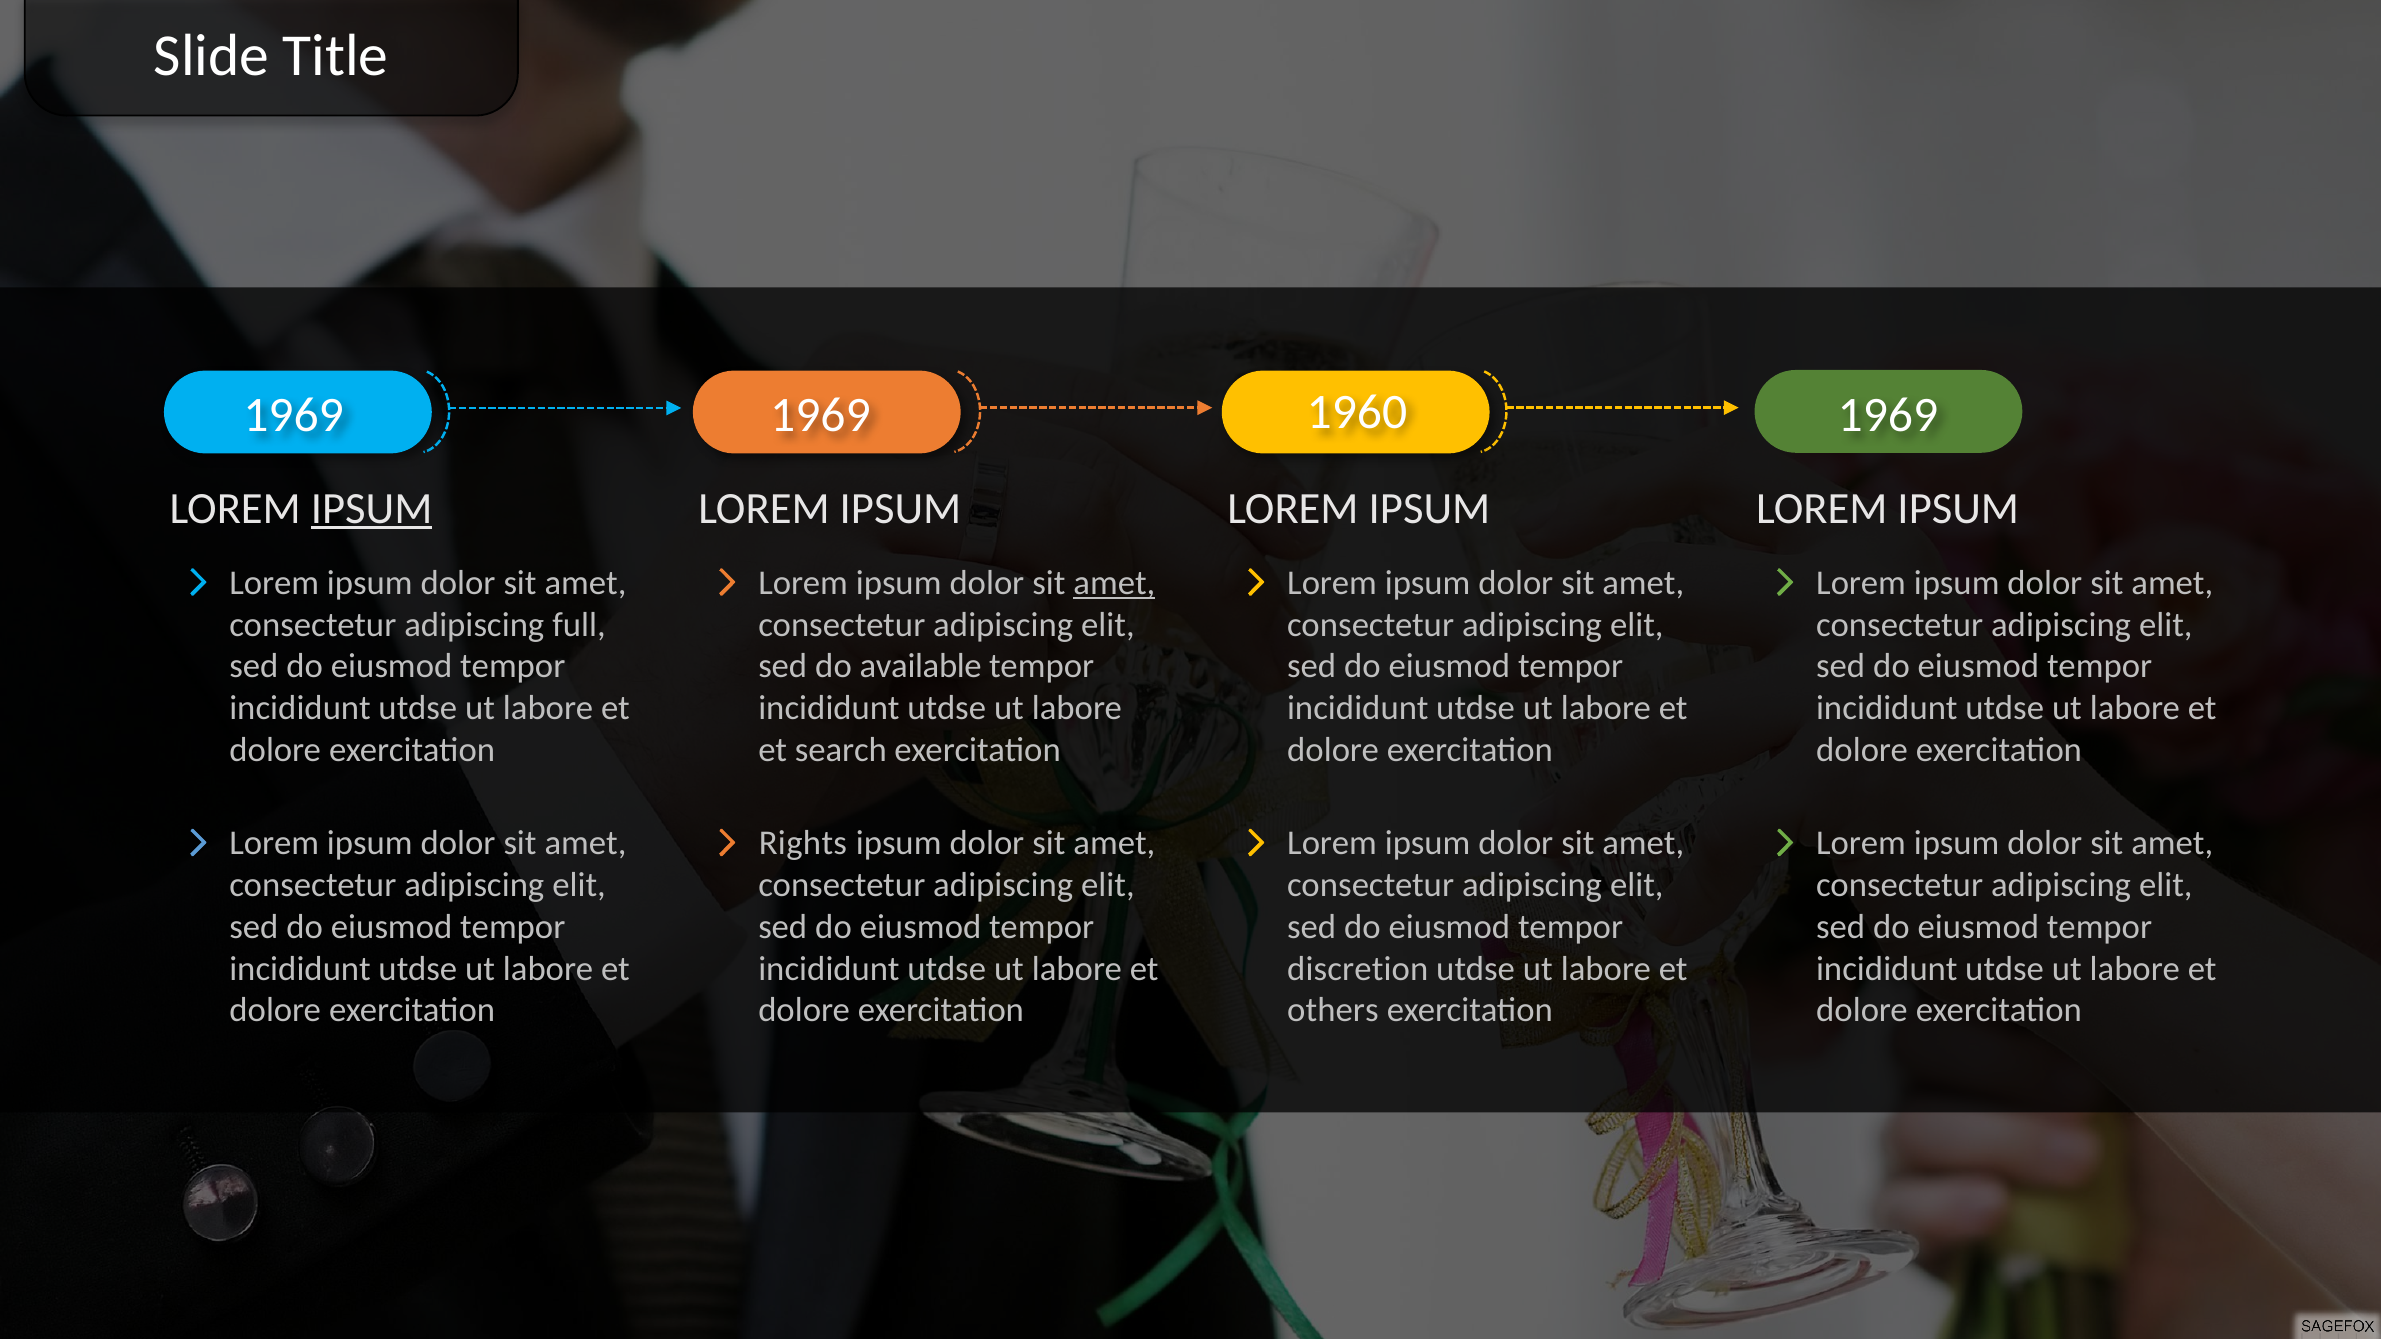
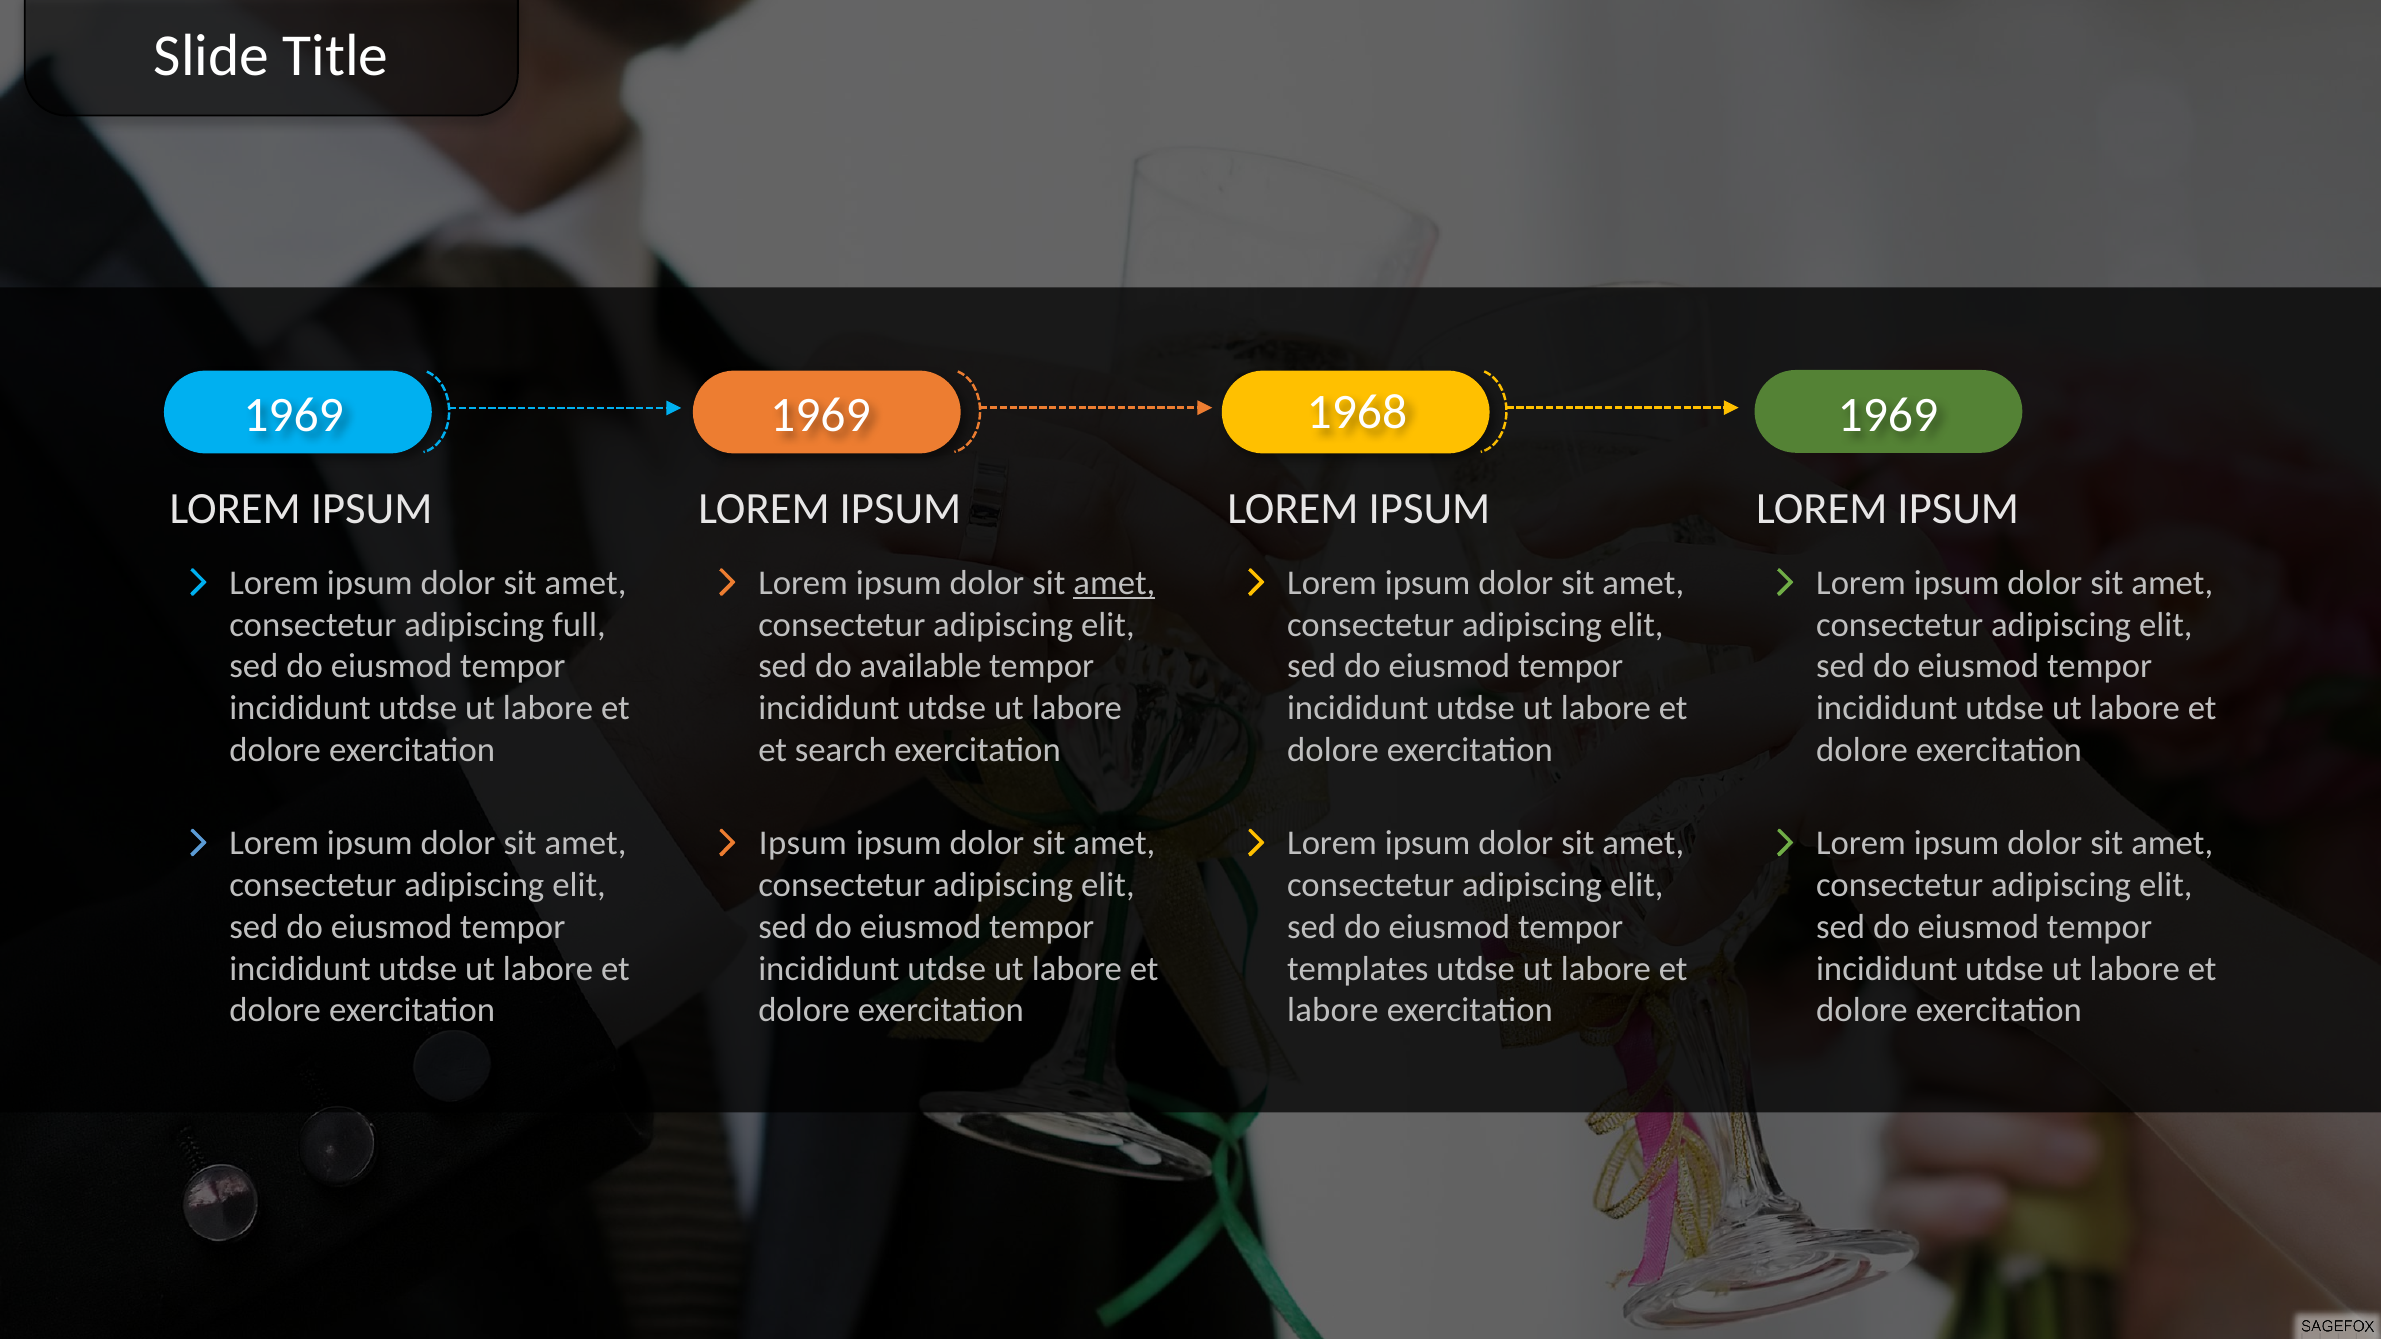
1960: 1960 -> 1968
IPSUM at (372, 508) underline: present -> none
Rights at (803, 844): Rights -> Ipsum
discretion: discretion -> templates
others at (1333, 1010): others -> labore
